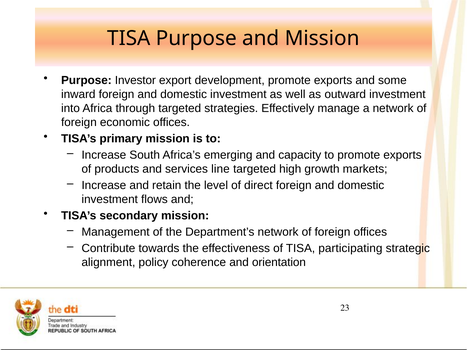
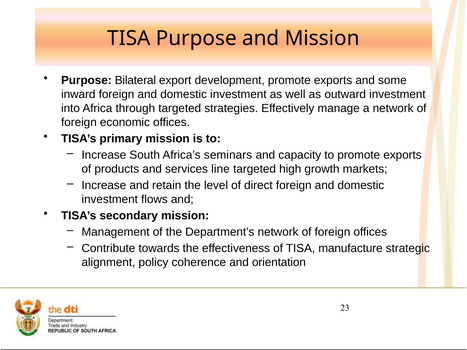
Investor: Investor -> Bilateral
emerging: emerging -> seminars
participating: participating -> manufacture
